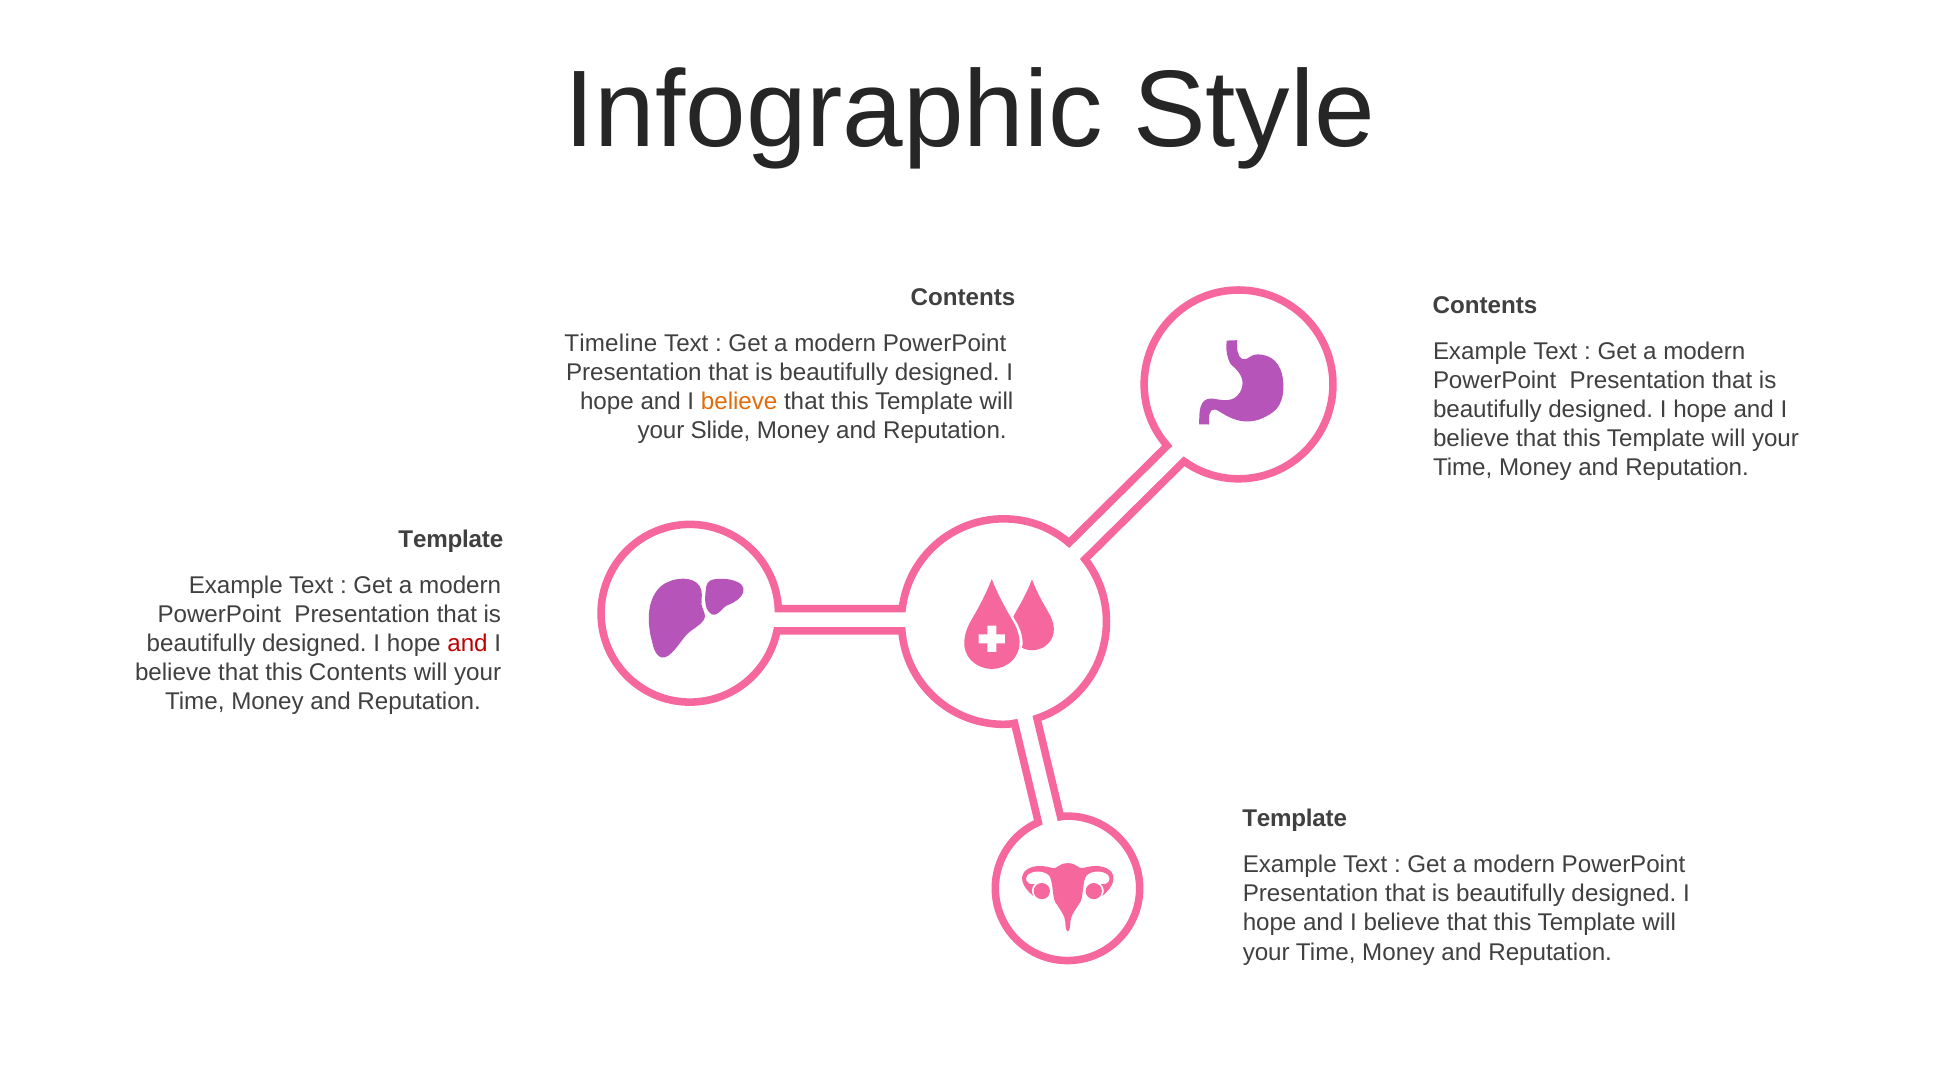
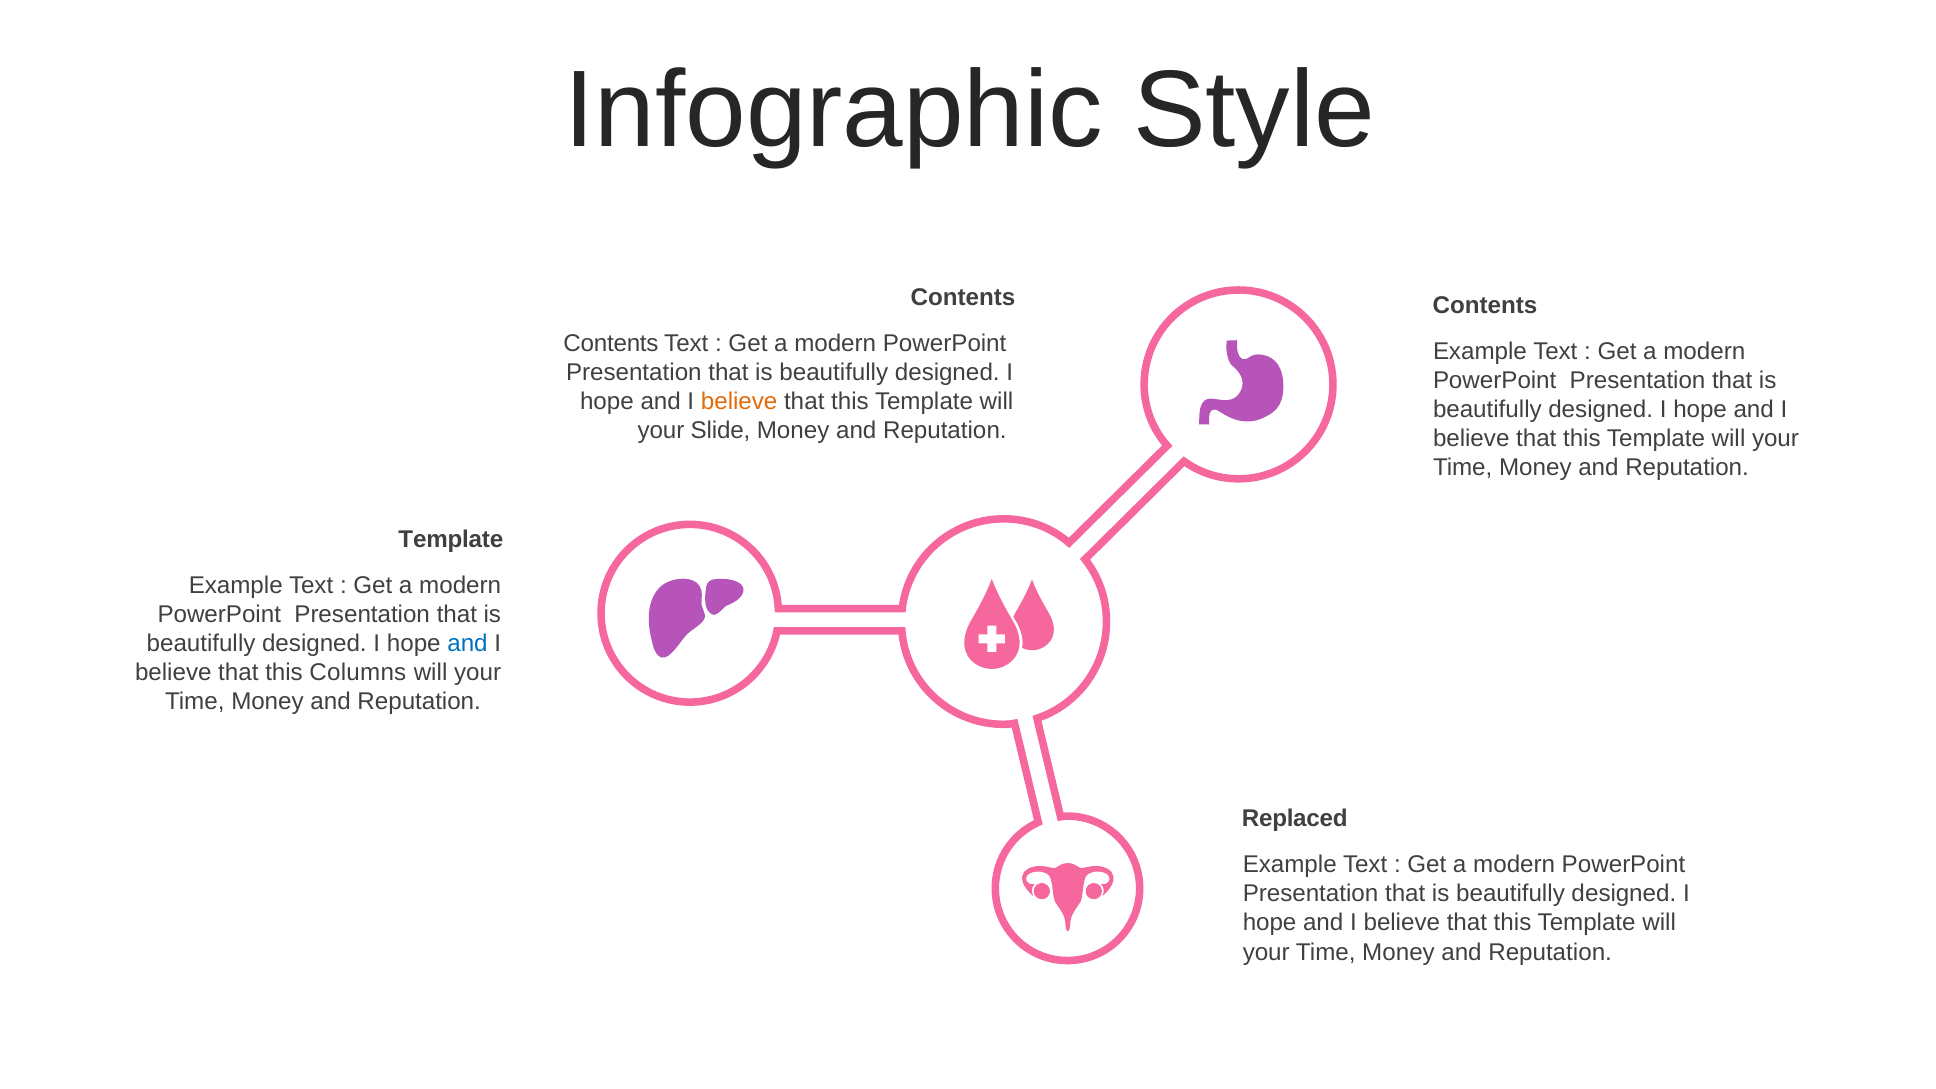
Timeline at (611, 344): Timeline -> Contents
and at (468, 643) colour: red -> blue
this Contents: Contents -> Columns
Template at (1295, 819): Template -> Replaced
